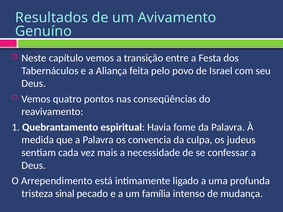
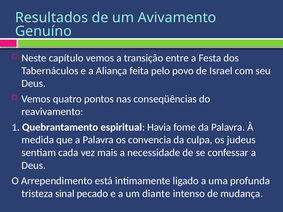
família: família -> diante
